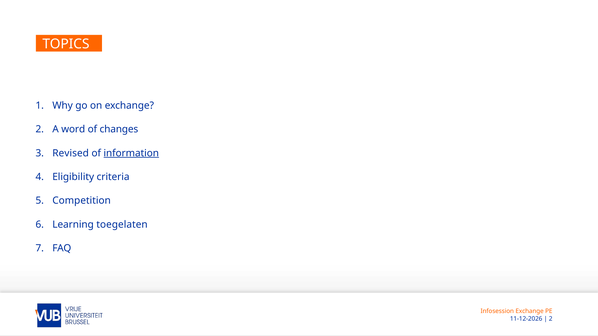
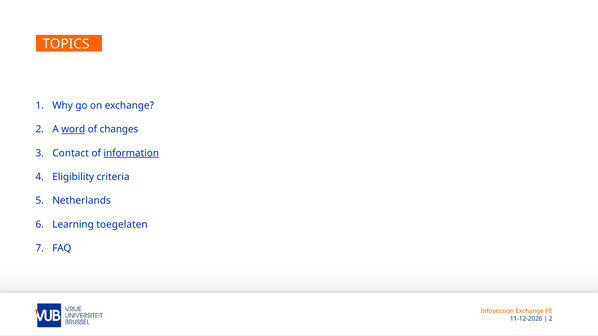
word underline: none -> present
Revised: Revised -> Contact
Competition: Competition -> Netherlands
